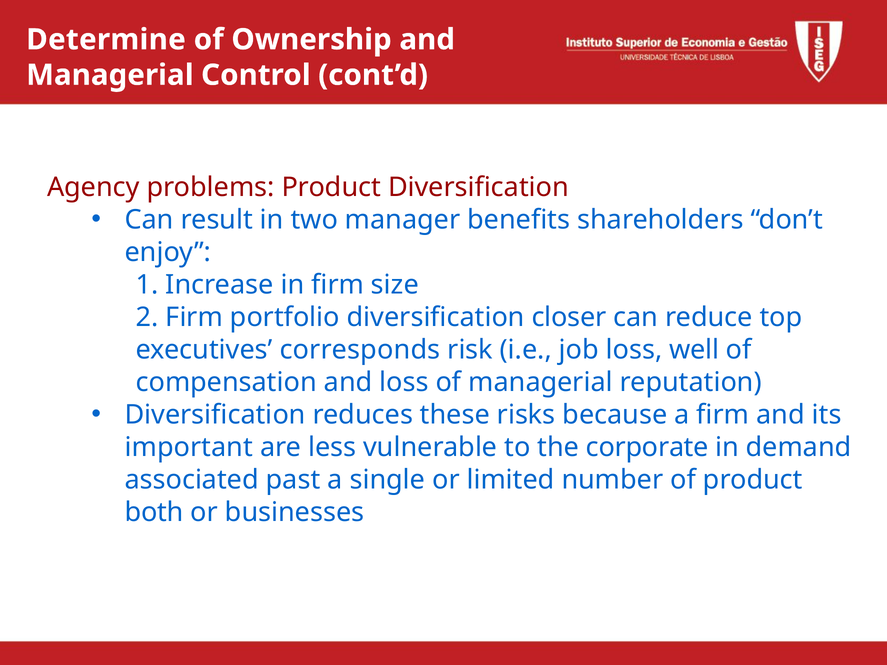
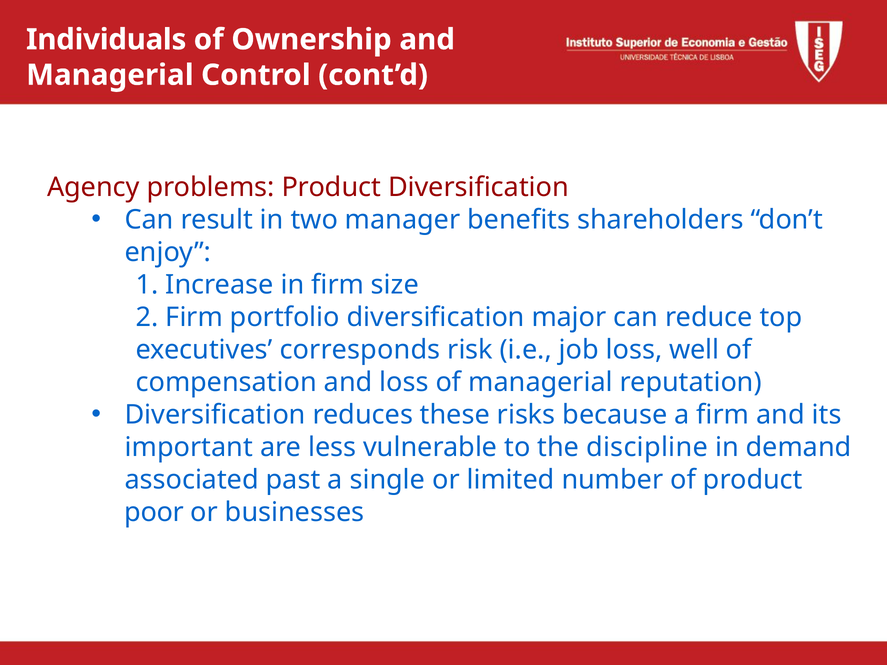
Determine: Determine -> Individuals
closer: closer -> major
corporate: corporate -> discipline
both: both -> poor
